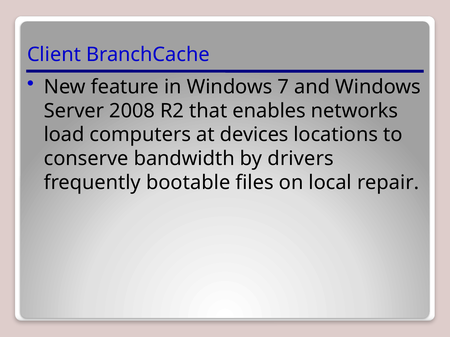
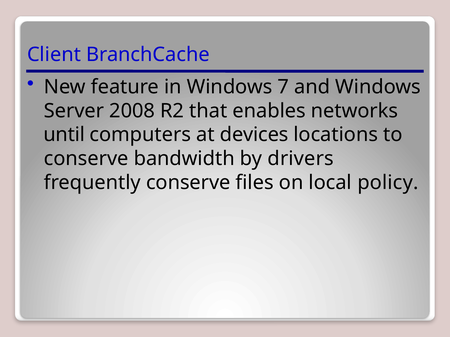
load: load -> until
frequently bootable: bootable -> conserve
repair: repair -> policy
